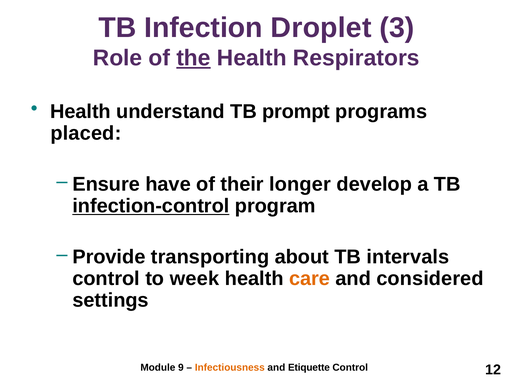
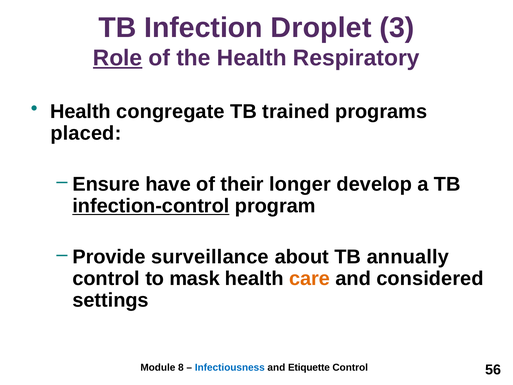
Role underline: none -> present
the underline: present -> none
Respirators: Respirators -> Respiratory
understand: understand -> congregate
prompt: prompt -> trained
transporting: transporting -> surveillance
intervals: intervals -> annually
week: week -> mask
9: 9 -> 8
Infectiousness colour: orange -> blue
12: 12 -> 56
